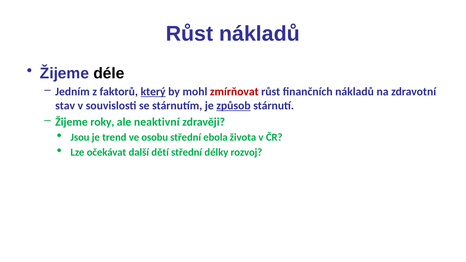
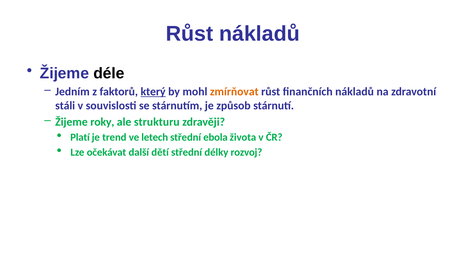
zmírňovat colour: red -> orange
stav: stav -> stáli
způsob underline: present -> none
neaktivní: neaktivní -> strukturu
Jsou: Jsou -> Platí
osobu: osobu -> letech
